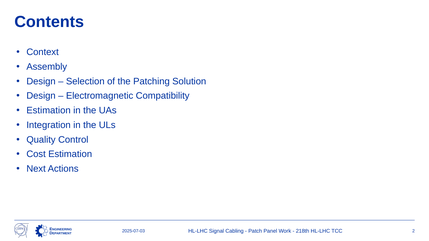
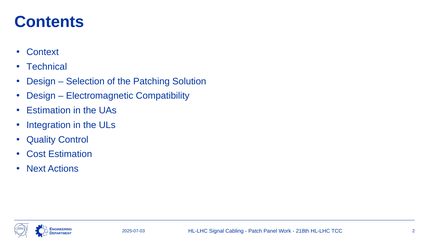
Assembly: Assembly -> Technical
